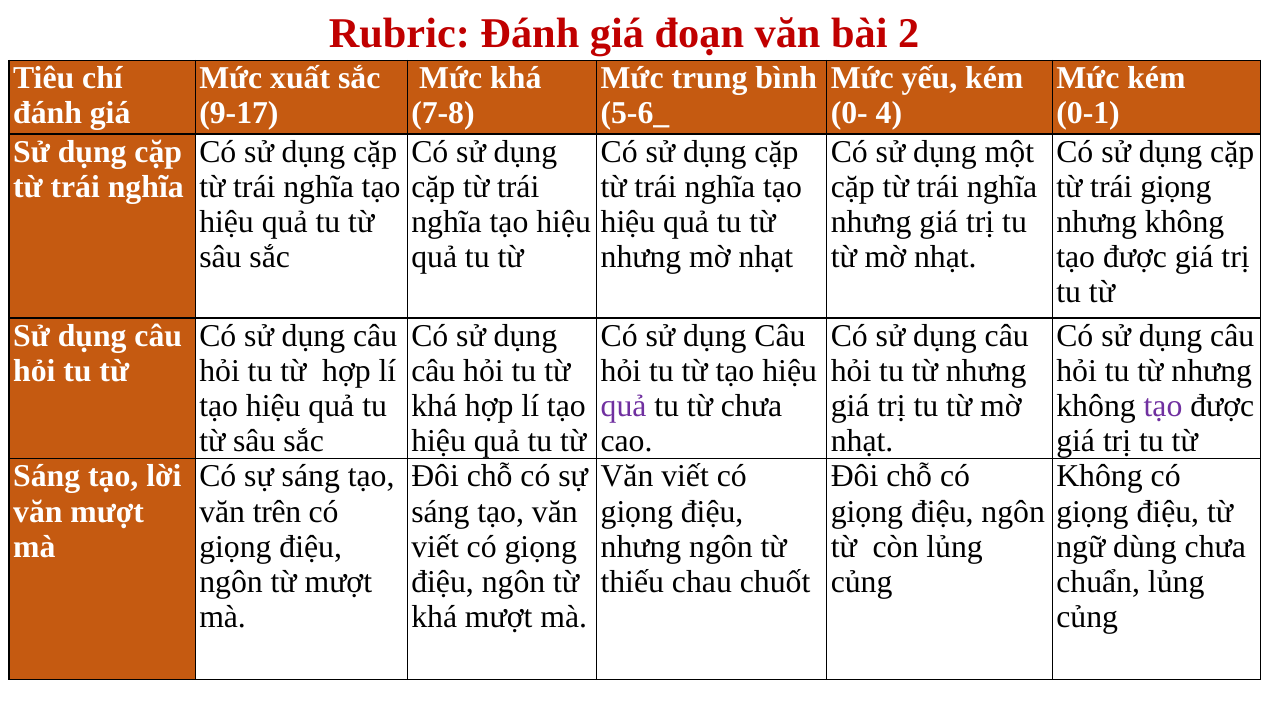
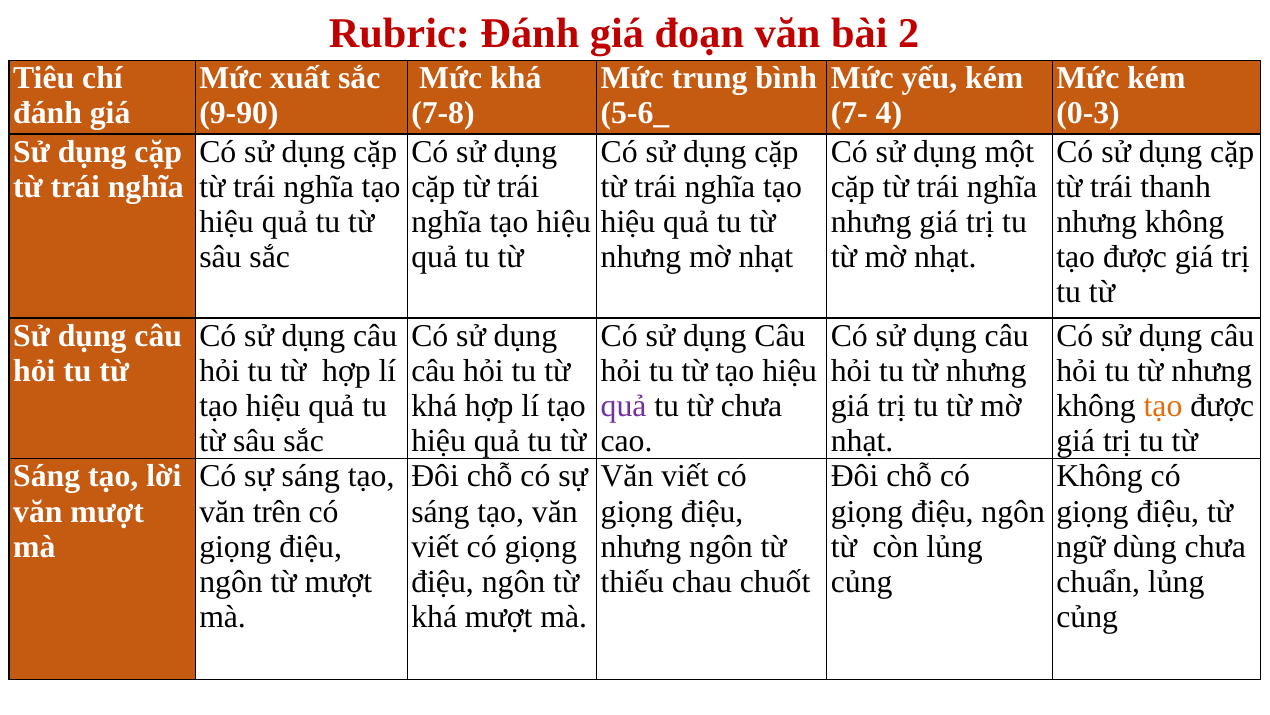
9-17: 9-17 -> 9-90
0-: 0- -> 7-
0-1: 0-1 -> 0-3
trái giọng: giọng -> thanh
tạo at (1163, 406) colour: purple -> orange
